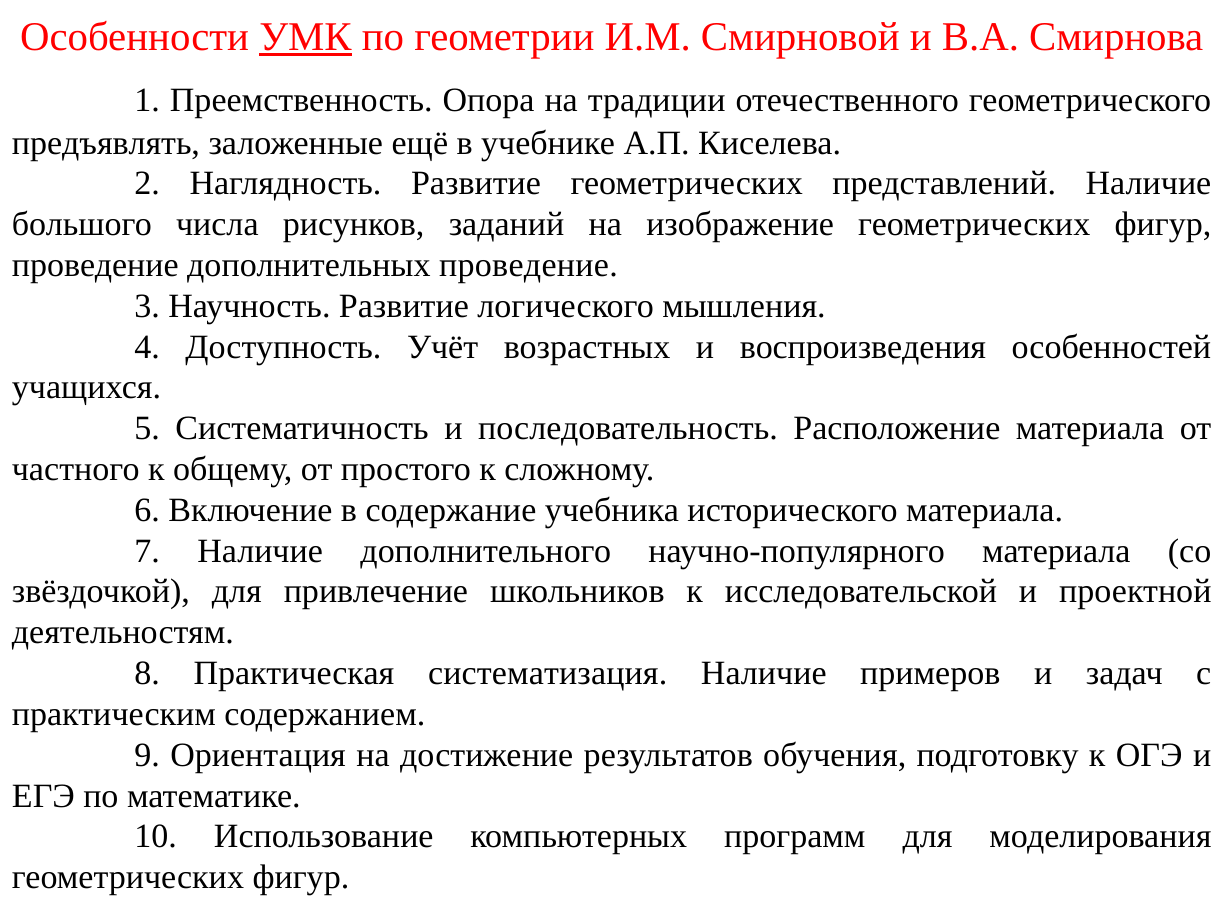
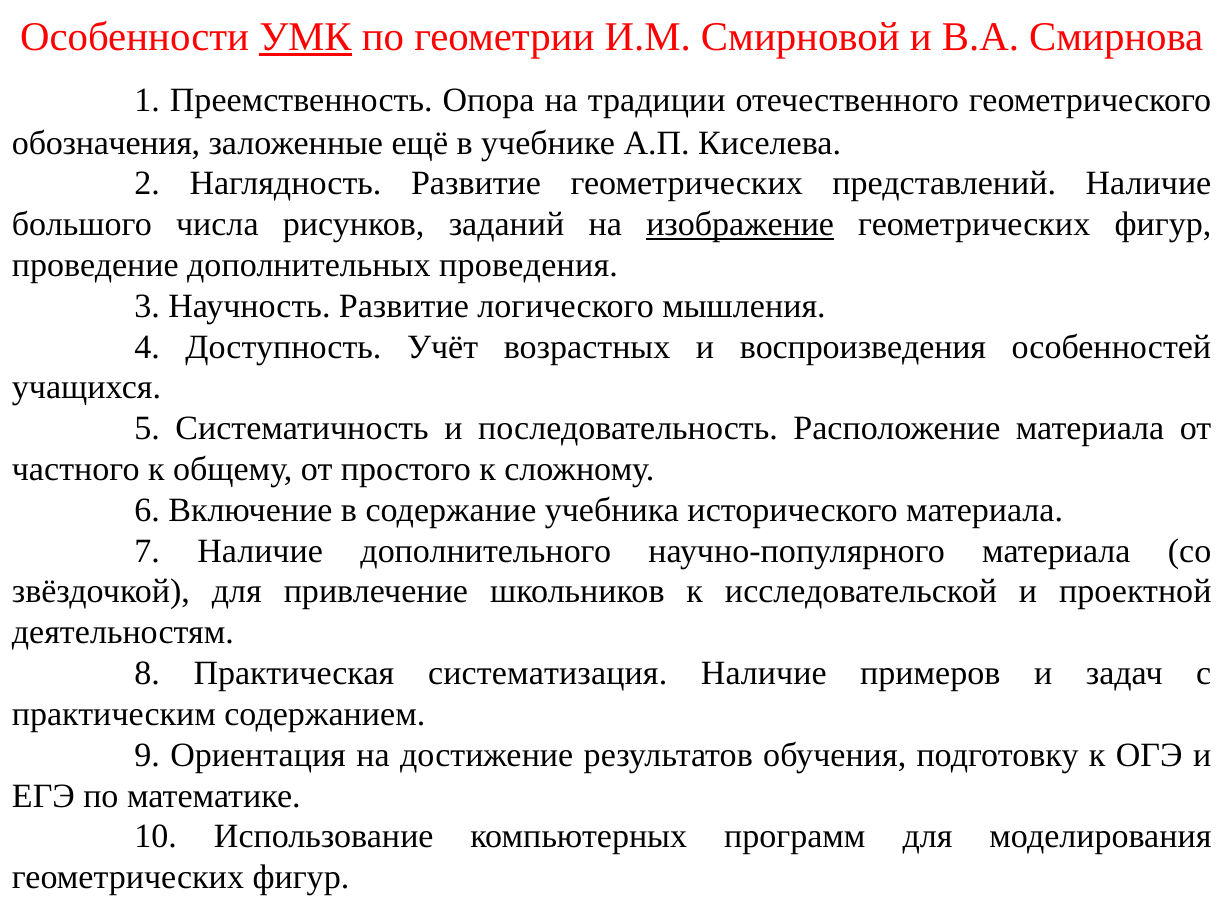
предъявлять: предъявлять -> обозначения
изображение underline: none -> present
дополнительных проведение: проведение -> проведения
